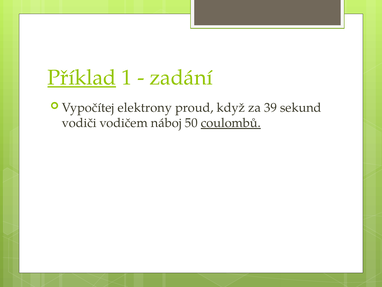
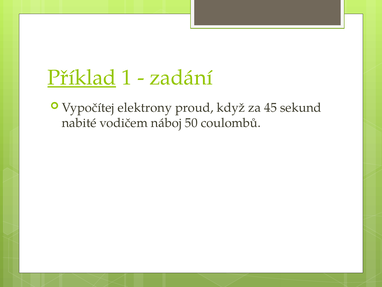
39: 39 -> 45
vodiči: vodiči -> nabité
coulombů underline: present -> none
